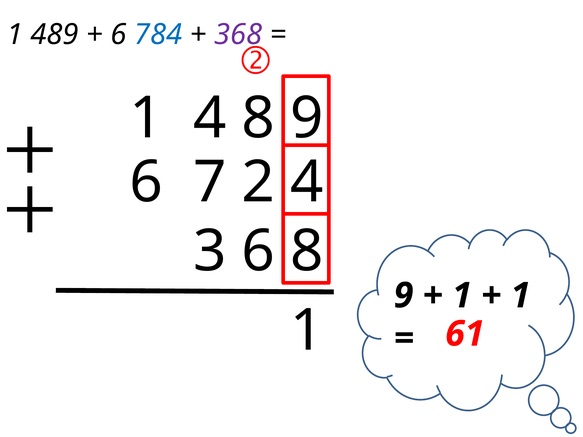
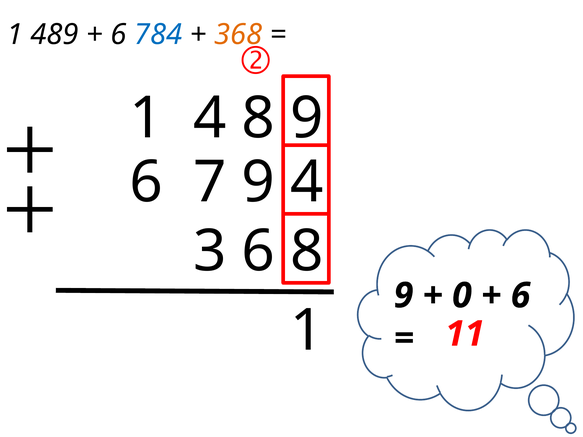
368 colour: purple -> orange
7 2: 2 -> 9
1 at (462, 296): 1 -> 0
1 at (521, 296): 1 -> 6
61: 61 -> 11
